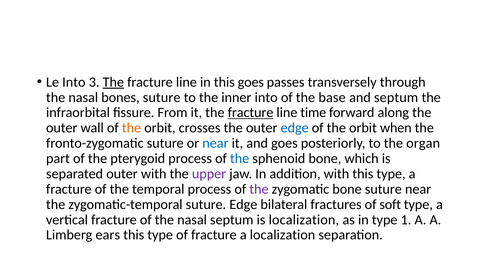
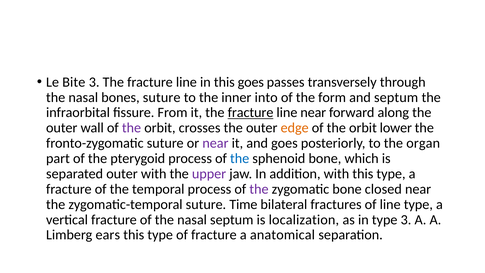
Le Into: Into -> Bite
The at (113, 82) underline: present -> none
base: base -> form
line time: time -> near
the at (132, 128) colour: orange -> purple
edge at (295, 128) colour: blue -> orange
when: when -> lower
near at (215, 143) colour: blue -> purple
bone suture: suture -> closed
suture Edge: Edge -> Time
of soft: soft -> line
type 1: 1 -> 3
a localization: localization -> anatomical
